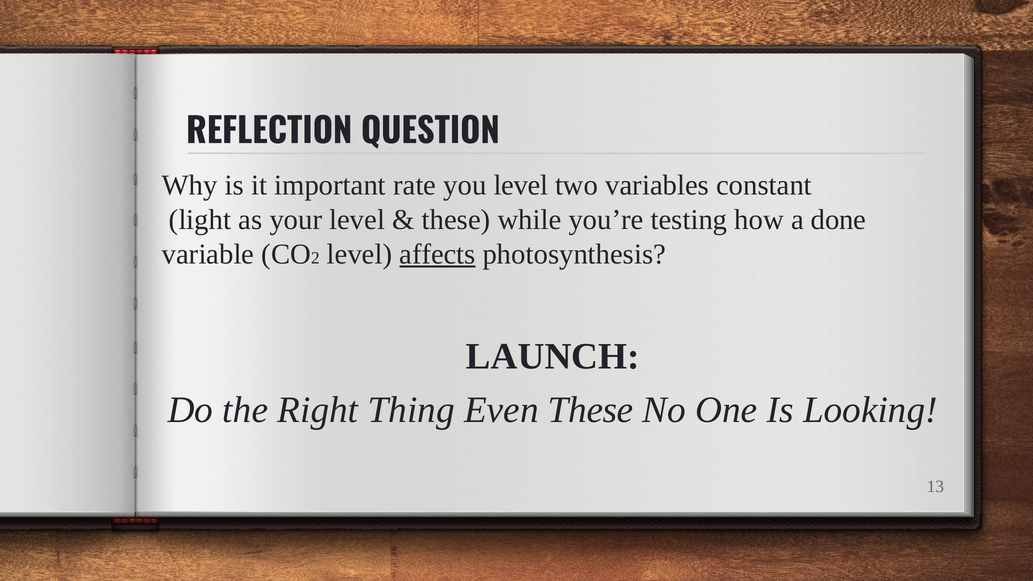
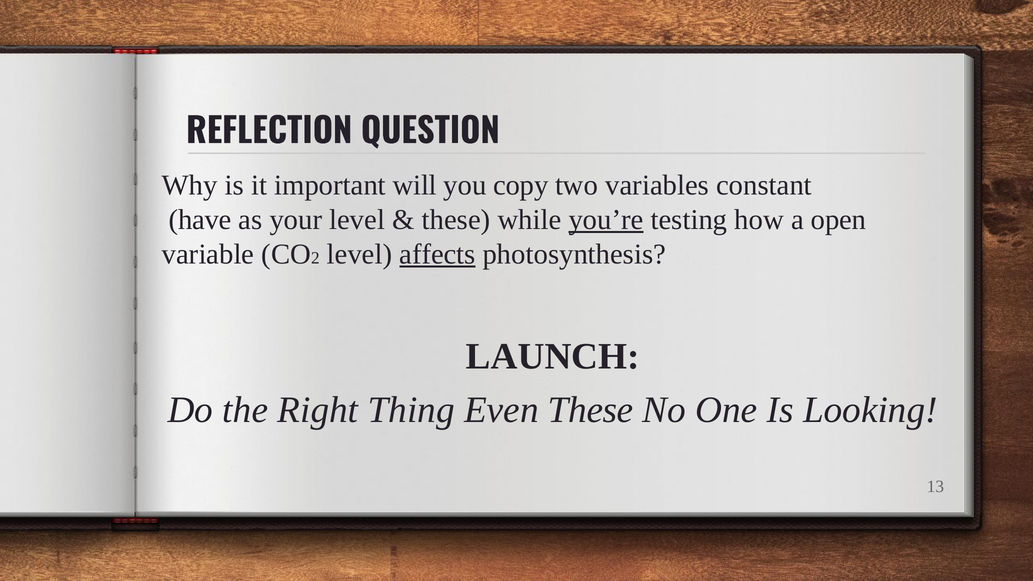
rate: rate -> will
you level: level -> copy
light: light -> have
you’re underline: none -> present
done: done -> open
